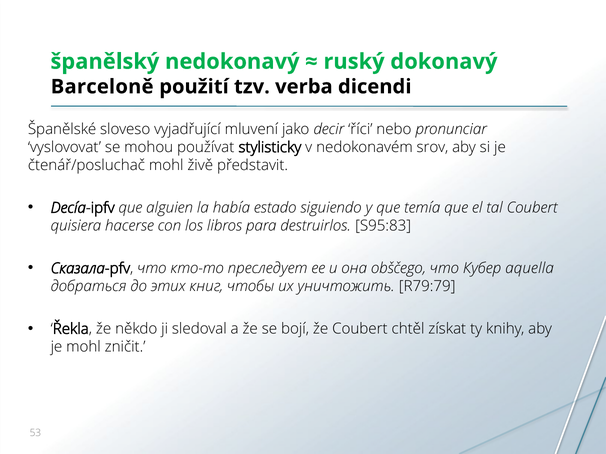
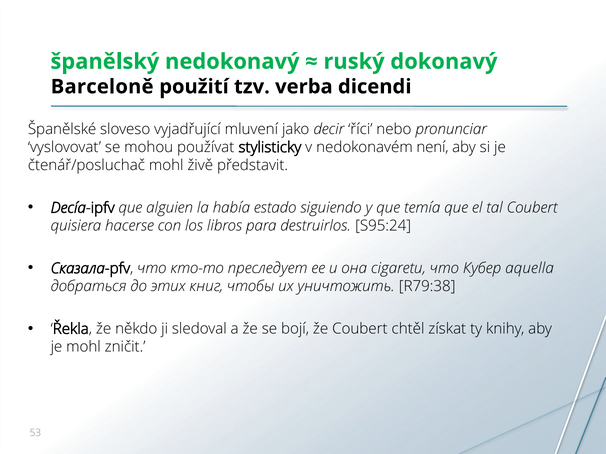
srov: srov -> není
S95:83: S95:83 -> S95:24
obščego: obščego -> cigaretu
R79:79: R79:79 -> R79:38
